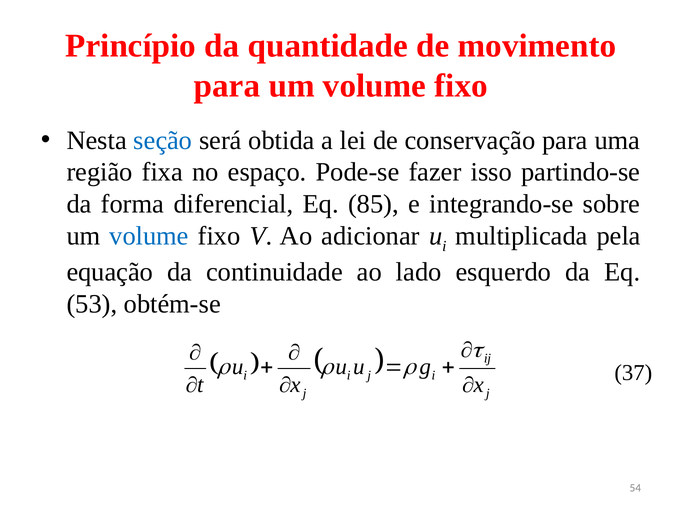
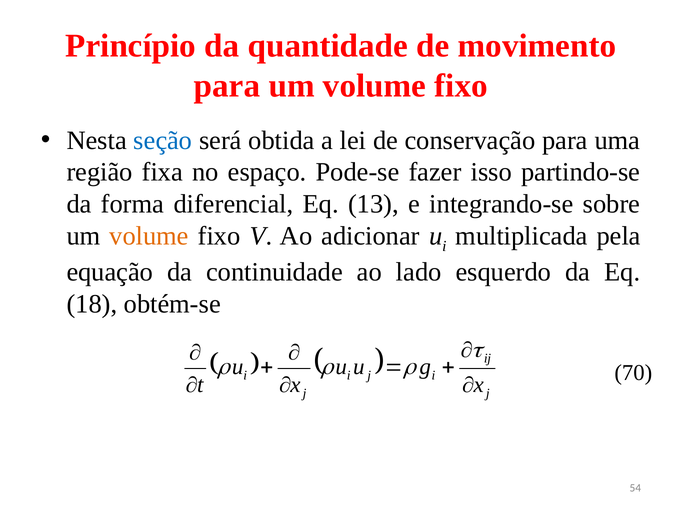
85: 85 -> 13
volume at (149, 236) colour: blue -> orange
53: 53 -> 18
37: 37 -> 70
